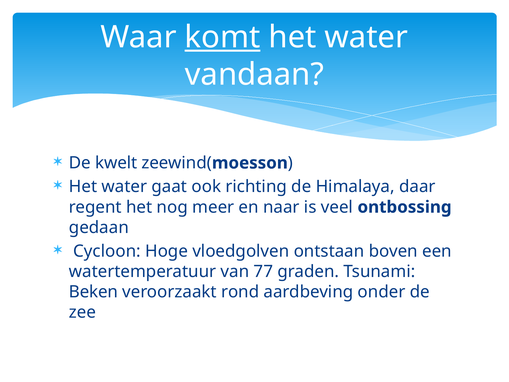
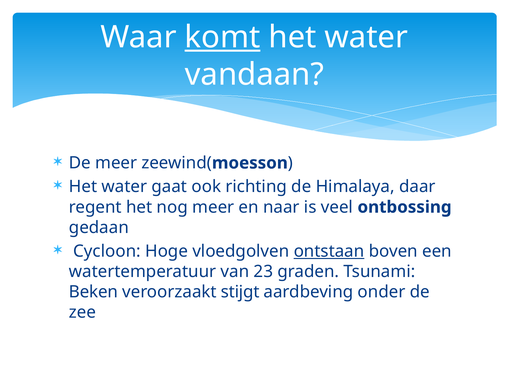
De kwelt: kwelt -> meer
ontstaan underline: none -> present
77: 77 -> 23
rond: rond -> stijgt
